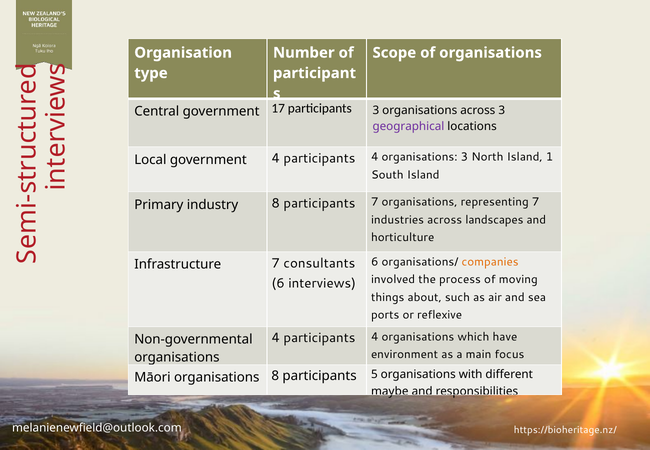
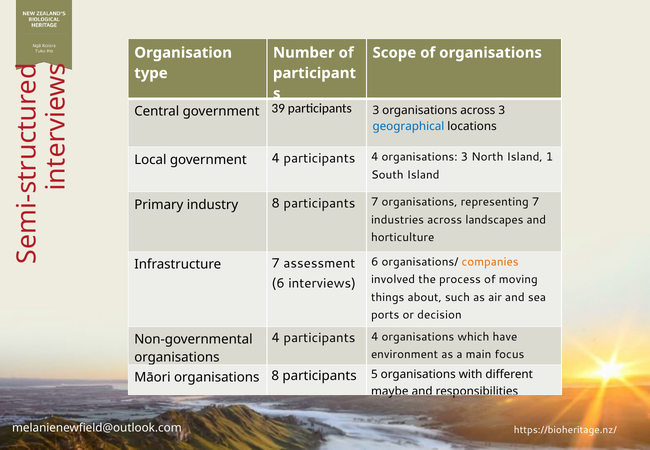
17: 17 -> 39
geographical colour: purple -> blue
consultants: consultants -> assessment
reflexive: reflexive -> decision
